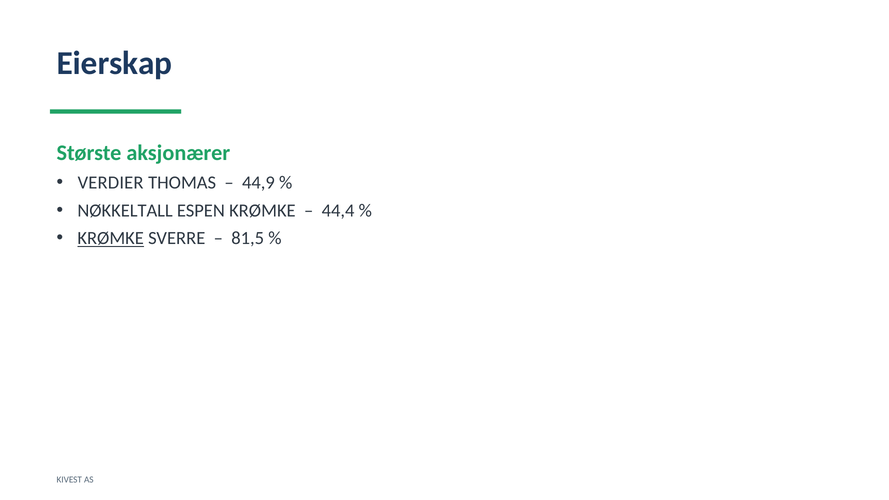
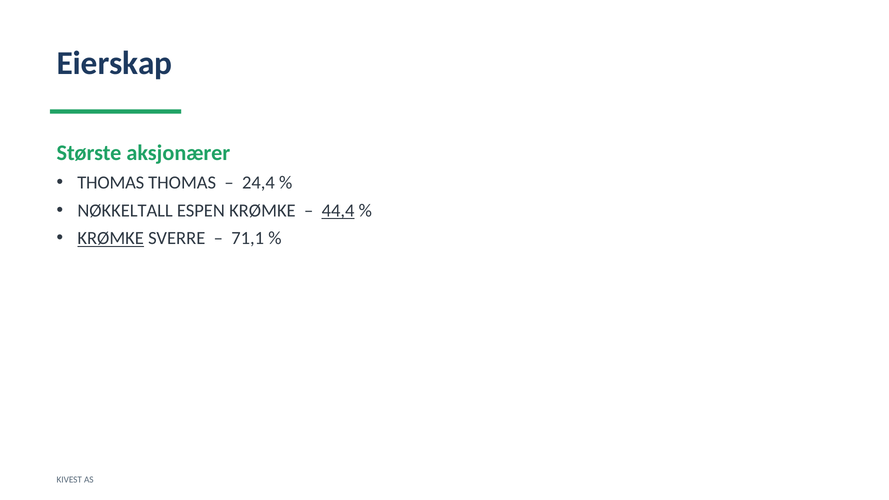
VERDIER at (111, 183): VERDIER -> THOMAS
44,9: 44,9 -> 24,4
44,4 underline: none -> present
81,5: 81,5 -> 71,1
